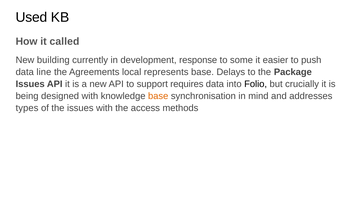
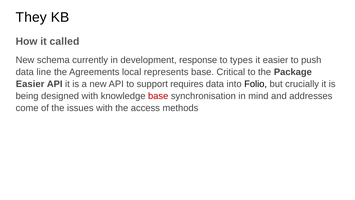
Used: Used -> They
building: building -> schema
some: some -> types
Delays: Delays -> Critical
Issues at (30, 84): Issues -> Easier
base at (158, 96) colour: orange -> red
types: types -> come
